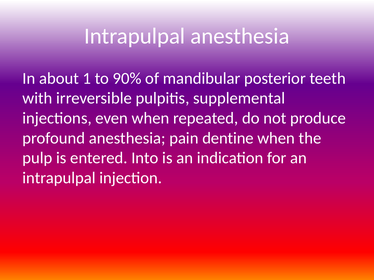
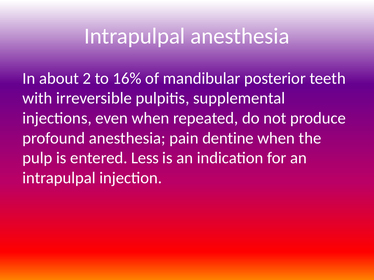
1: 1 -> 2
90%: 90% -> 16%
Into: Into -> Less
